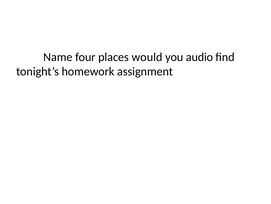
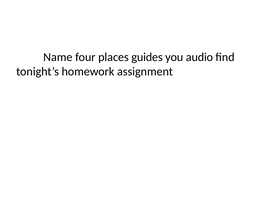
would: would -> guides
